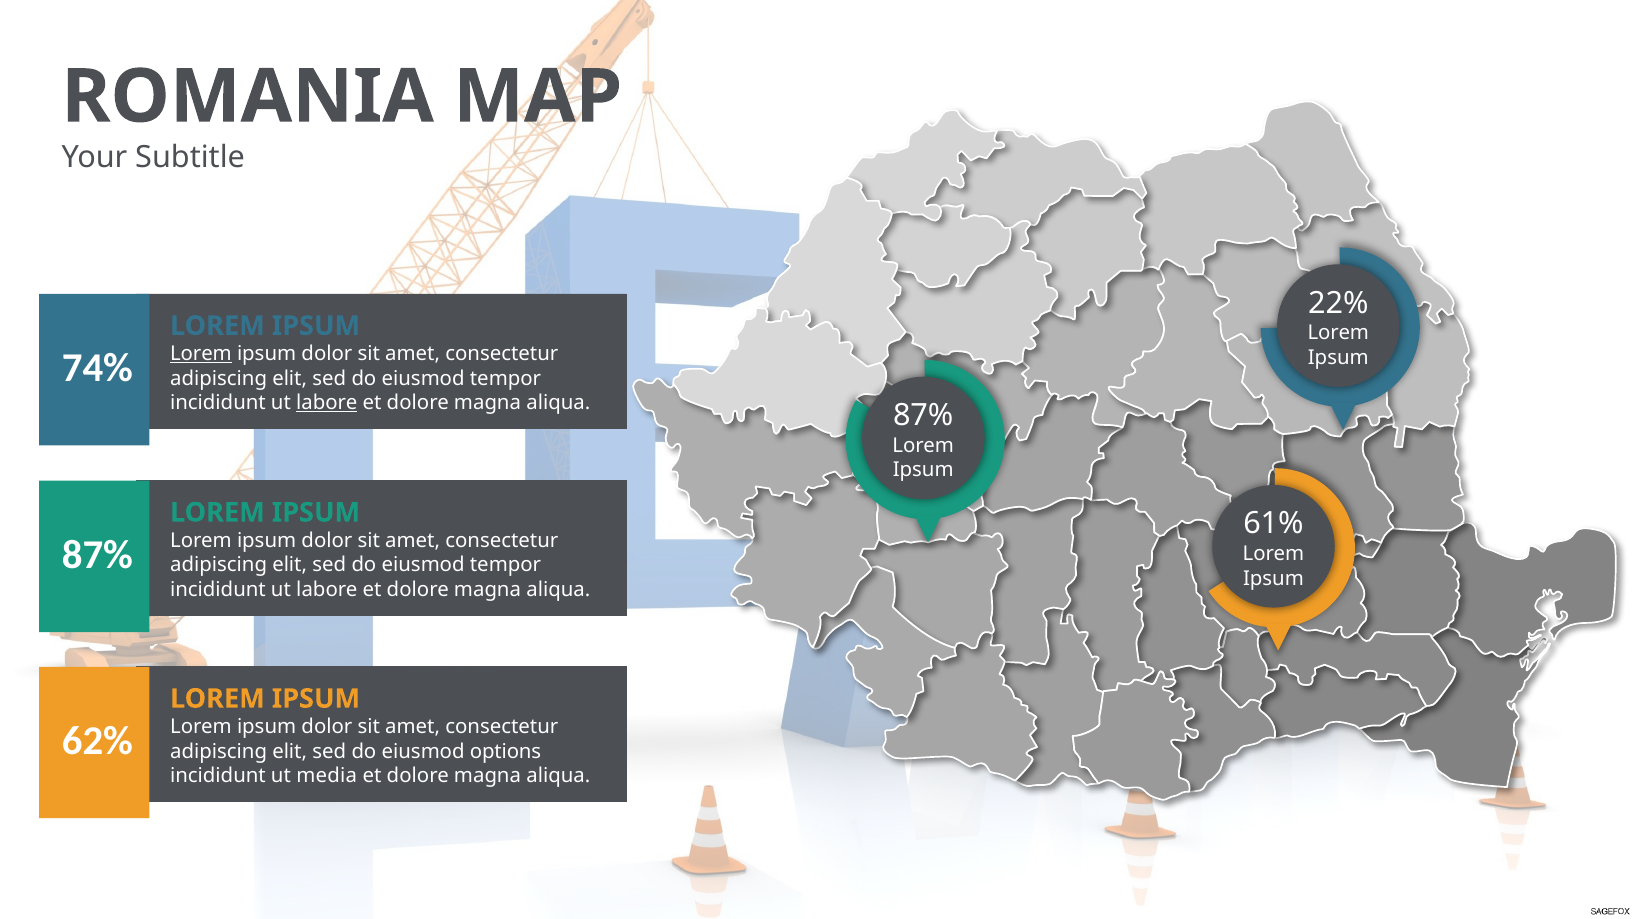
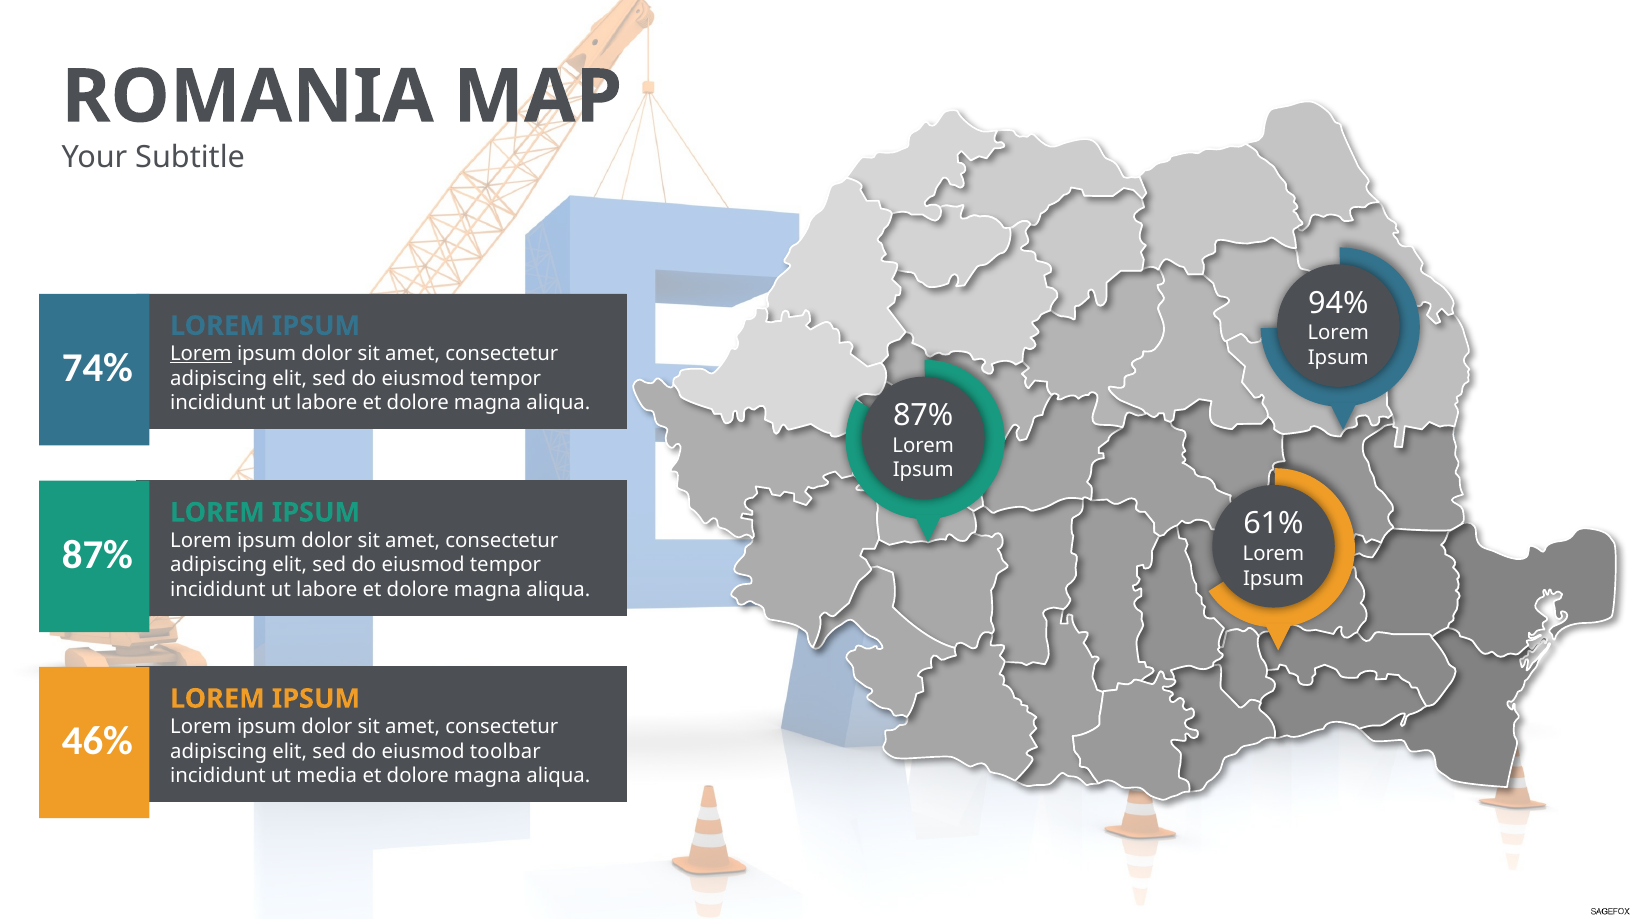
22%: 22% -> 94%
labore at (327, 403) underline: present -> none
62%: 62% -> 46%
options: options -> toolbar
